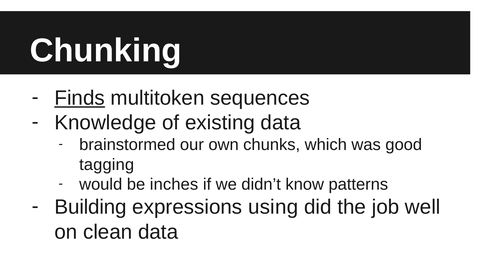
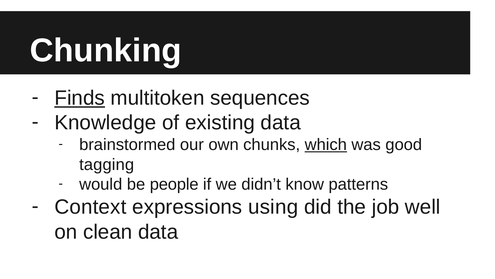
which underline: none -> present
inches: inches -> people
Building: Building -> Context
